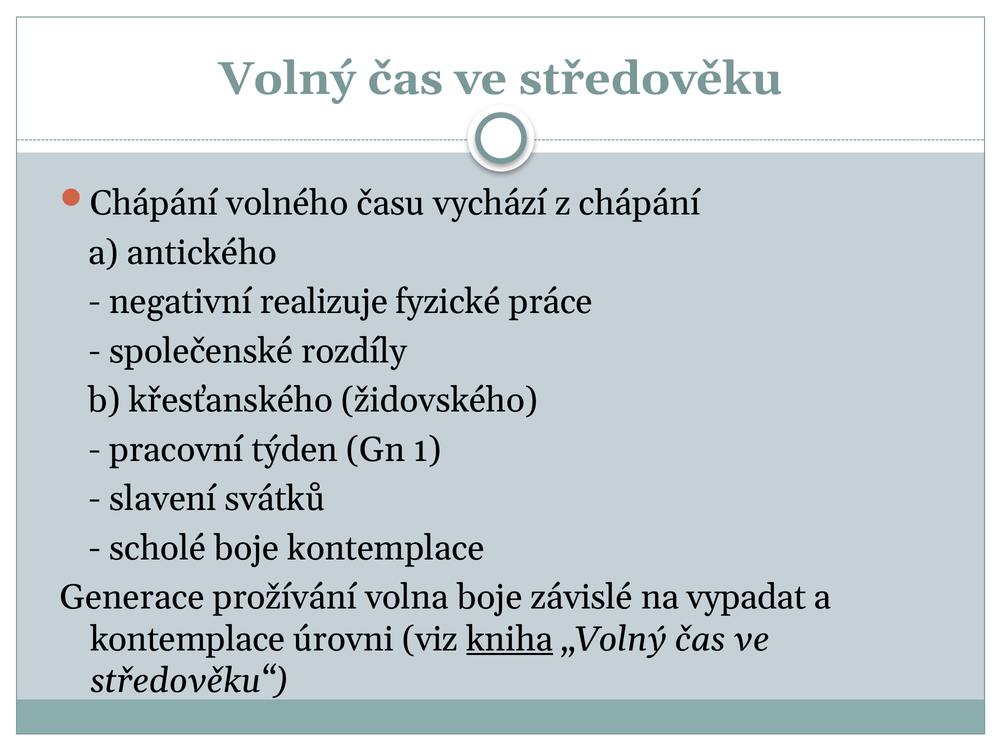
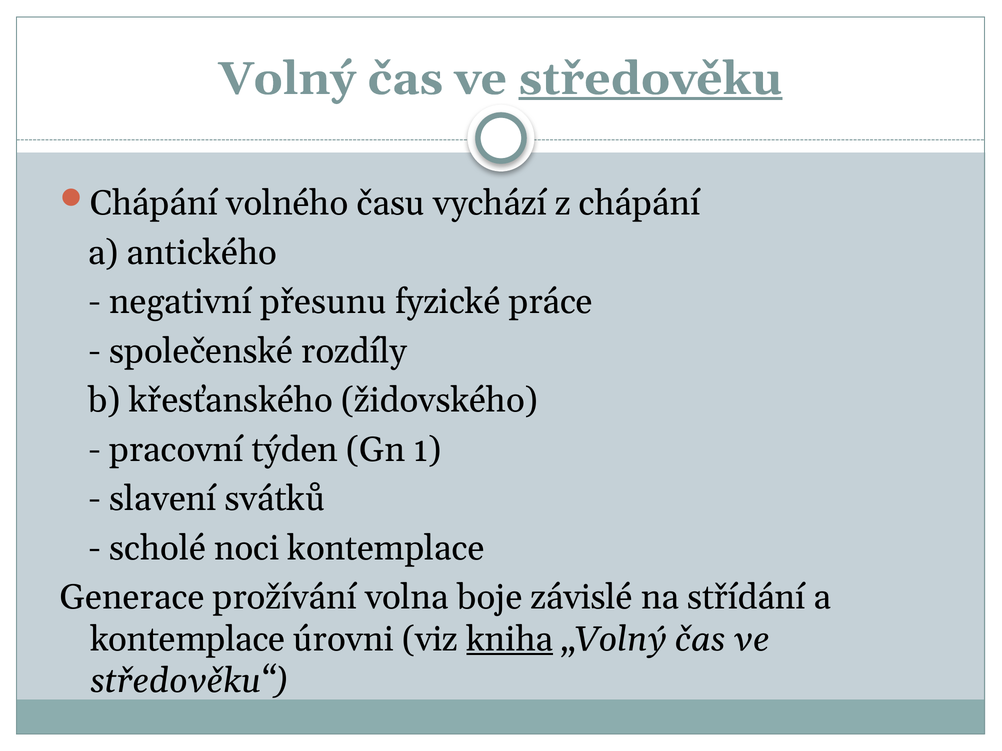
středověku underline: none -> present
realizuje: realizuje -> přesunu
scholé boje: boje -> noci
vypadat: vypadat -> střídání
